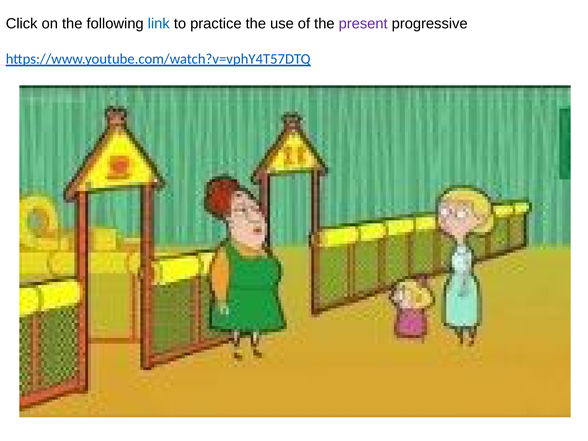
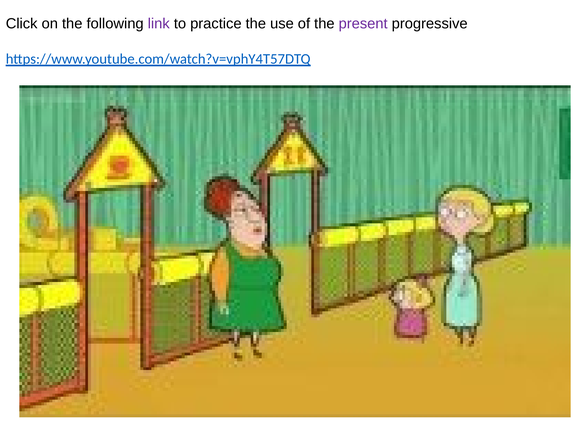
link colour: blue -> purple
